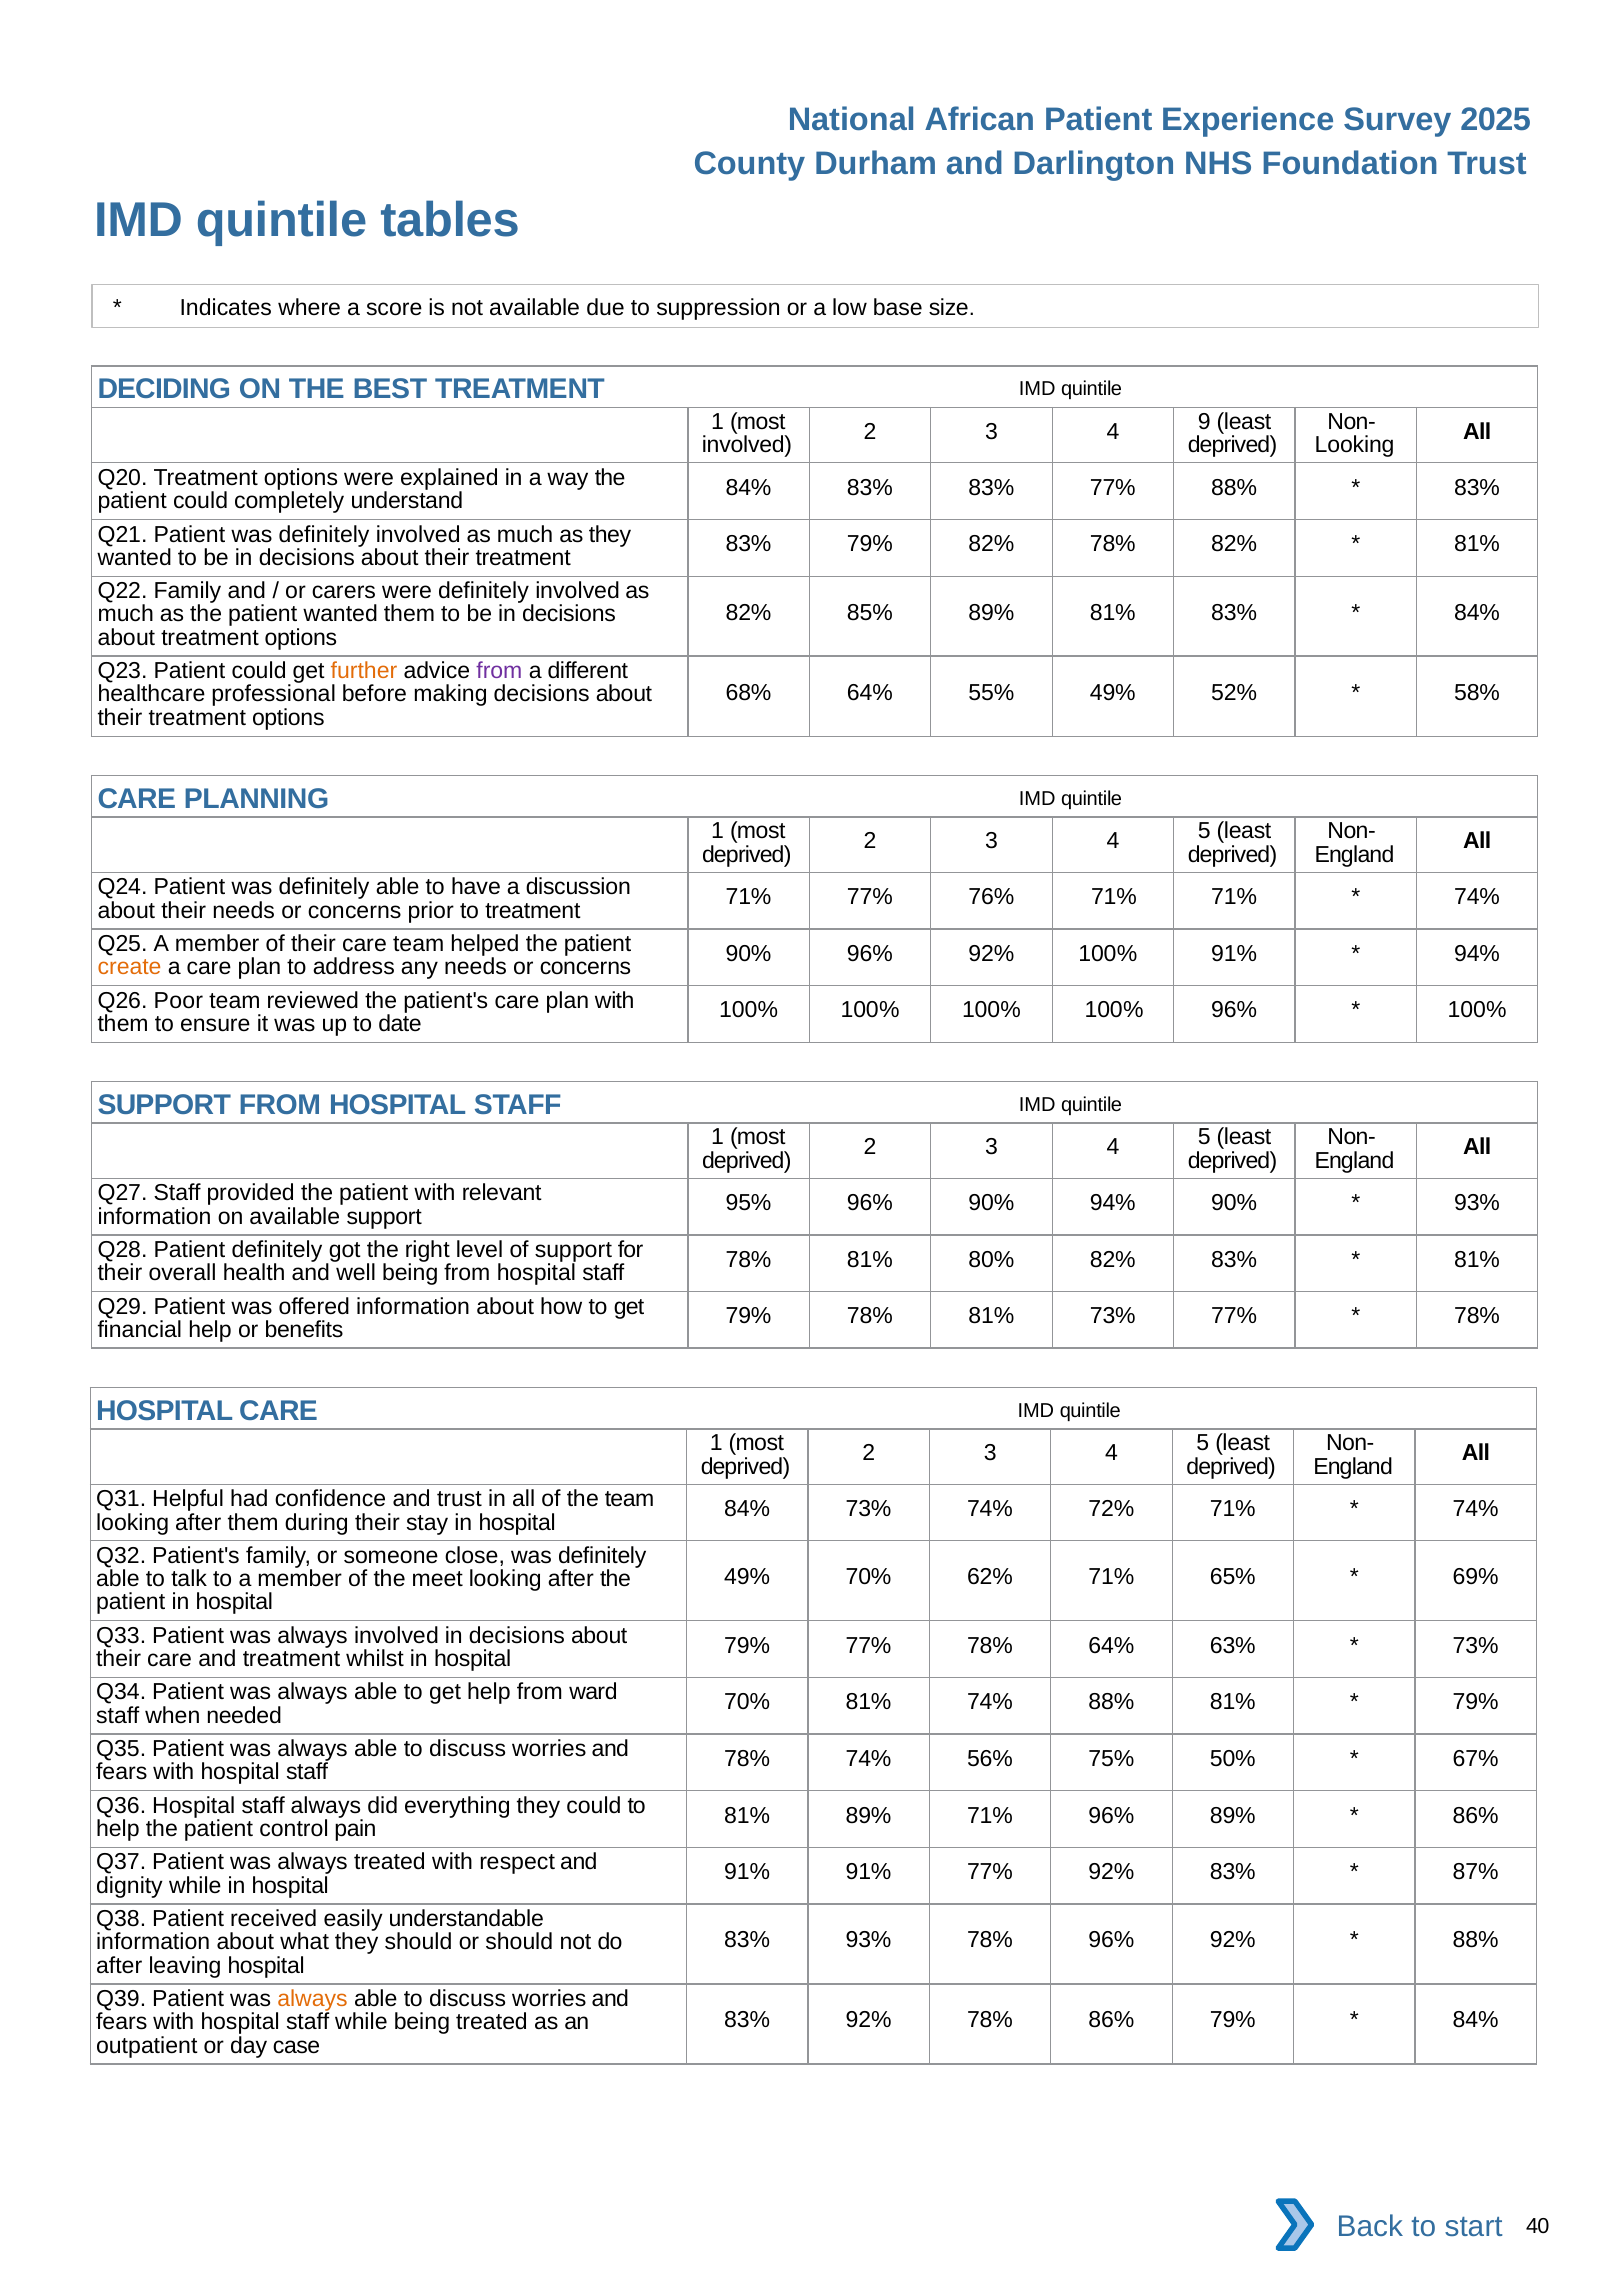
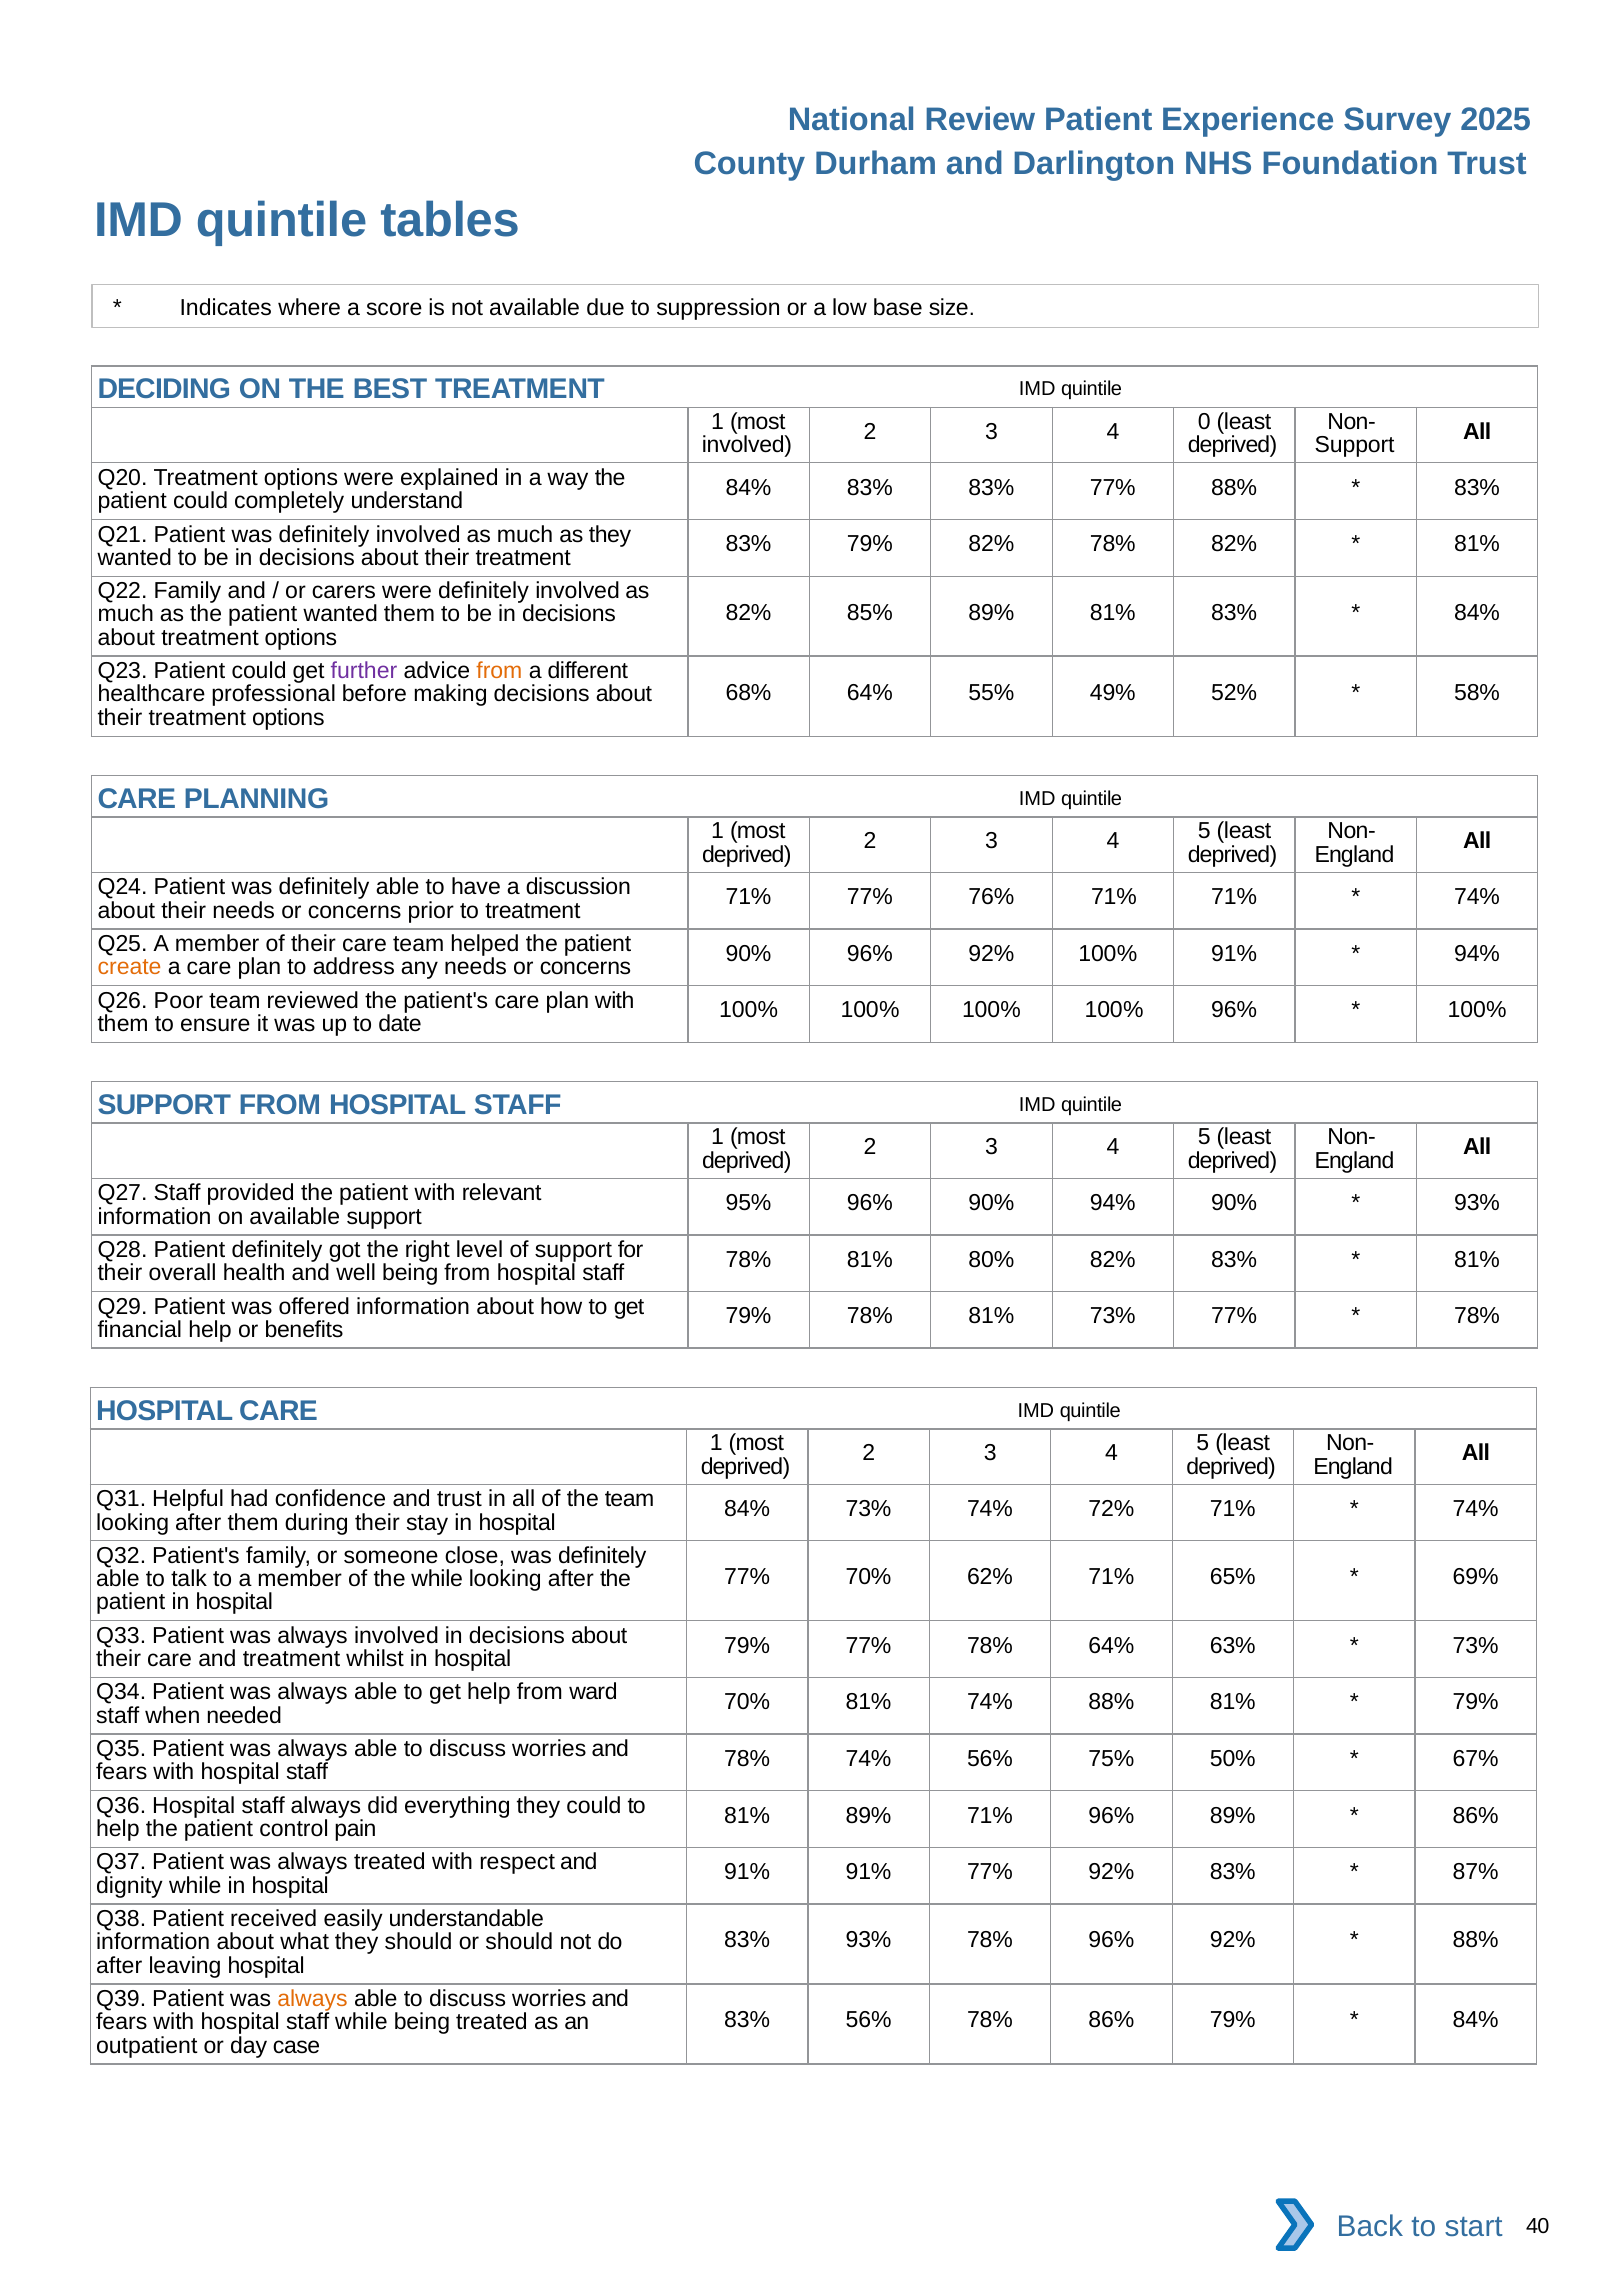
African: African -> Review
9: 9 -> 0
Looking at (1355, 445): Looking -> Support
further colour: orange -> purple
from at (499, 671) colour: purple -> orange
49% at (747, 1577): 49% -> 77%
the meet: meet -> while
83% 92%: 92% -> 56%
